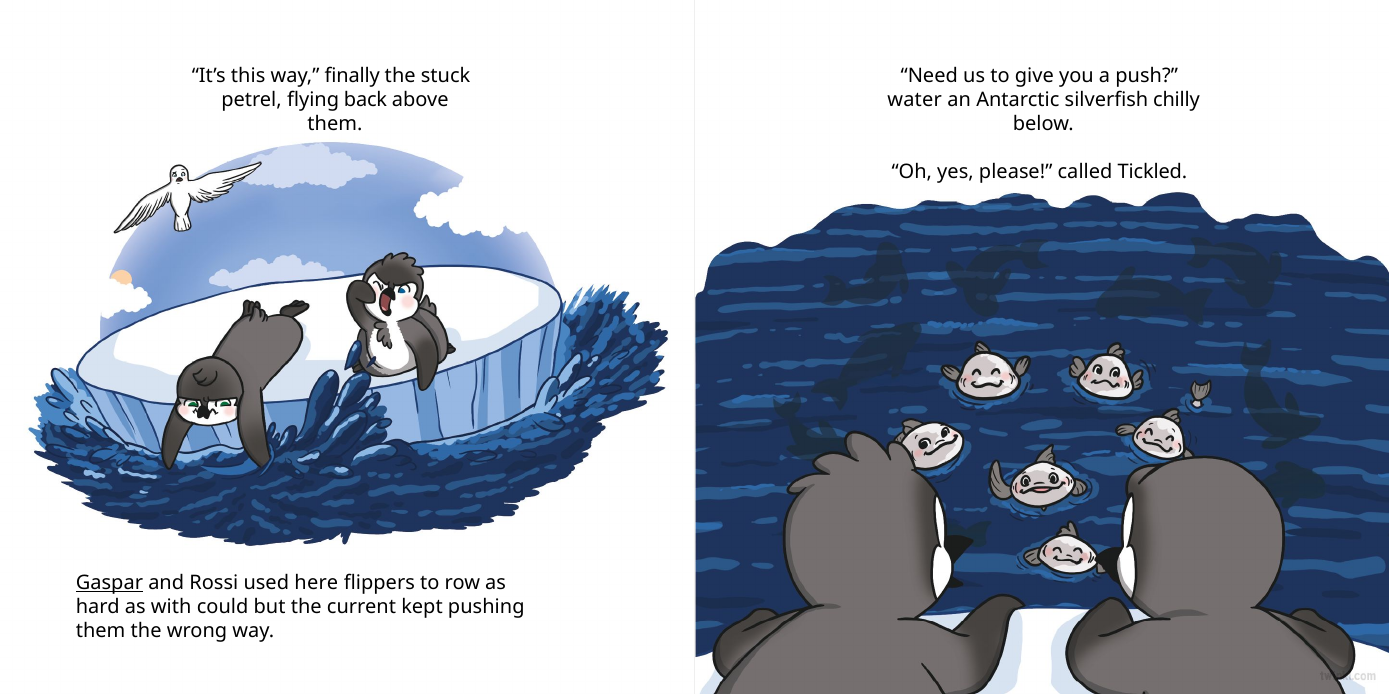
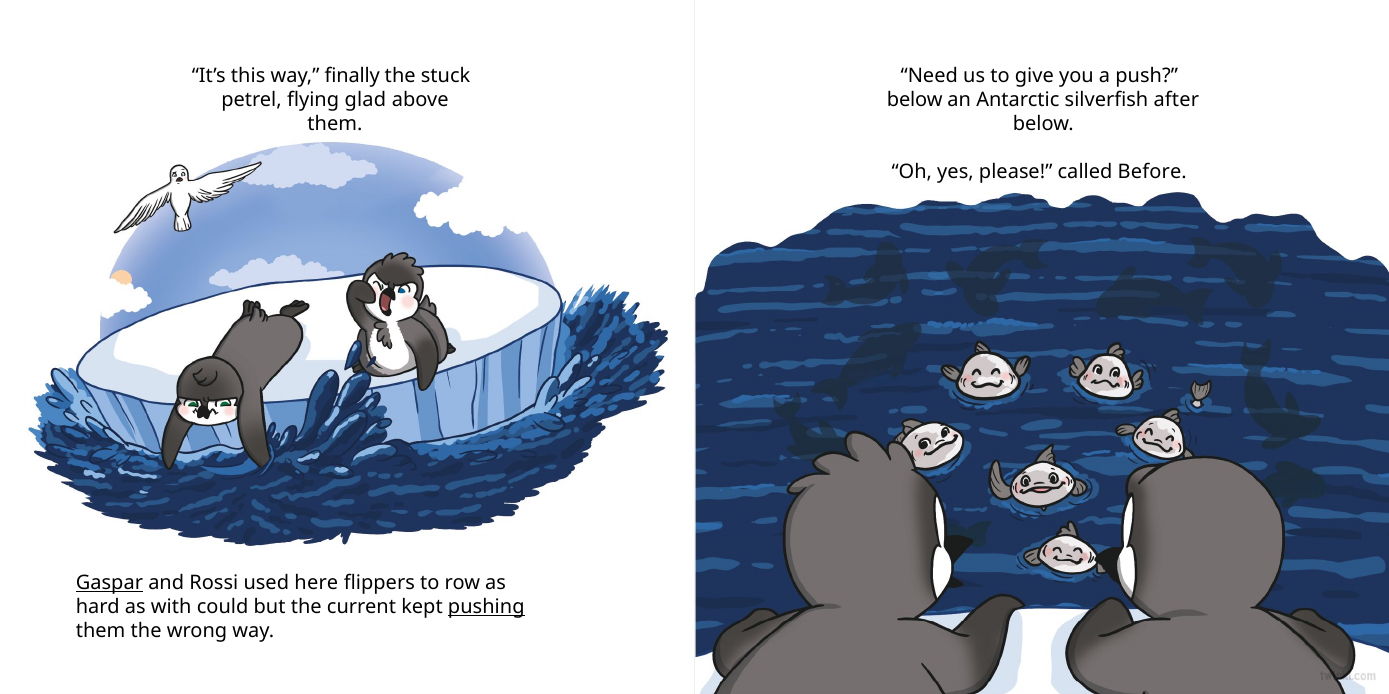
back: back -> glad
water at (915, 100): water -> below
chilly: chilly -> after
Tickled: Tickled -> Before
pushing underline: none -> present
